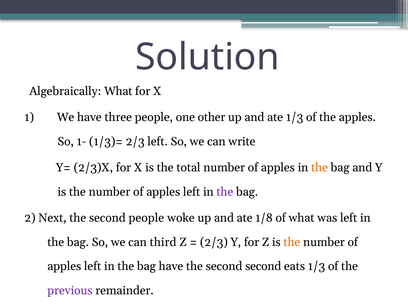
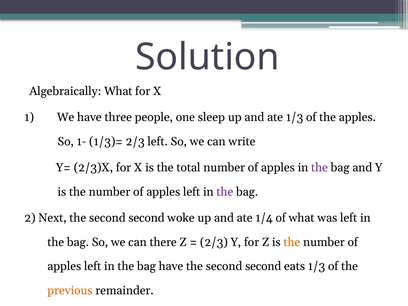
other: other -> sleep
the at (320, 168) colour: orange -> purple
Next the second people: people -> second
1/8: 1/8 -> 1/4
third: third -> there
previous colour: purple -> orange
